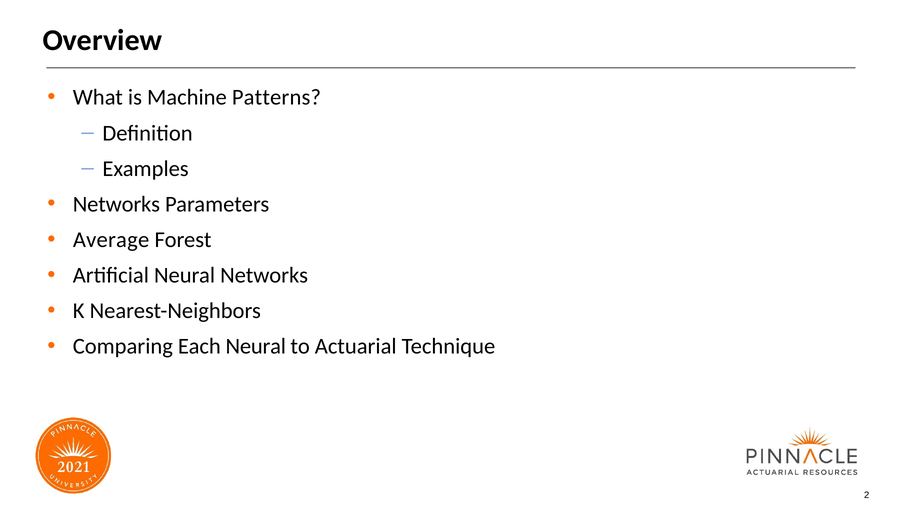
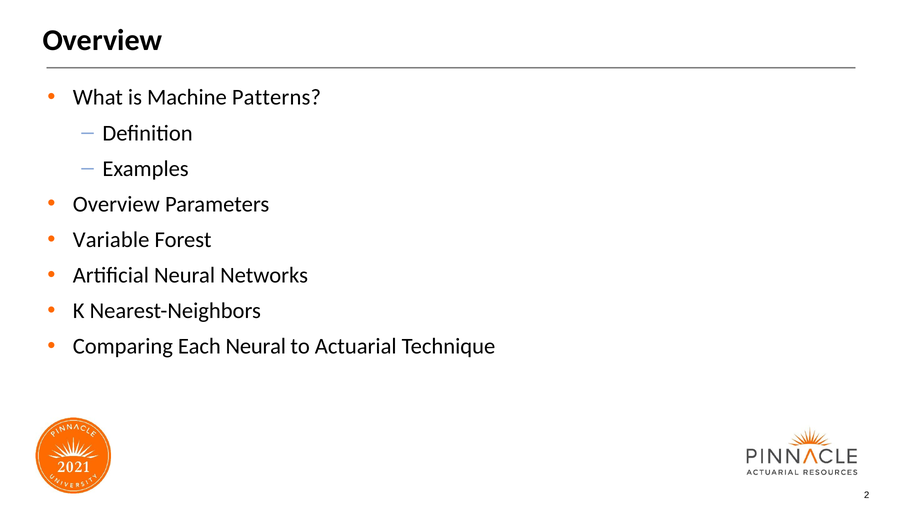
Networks at (116, 204): Networks -> Overview
Average: Average -> Variable
